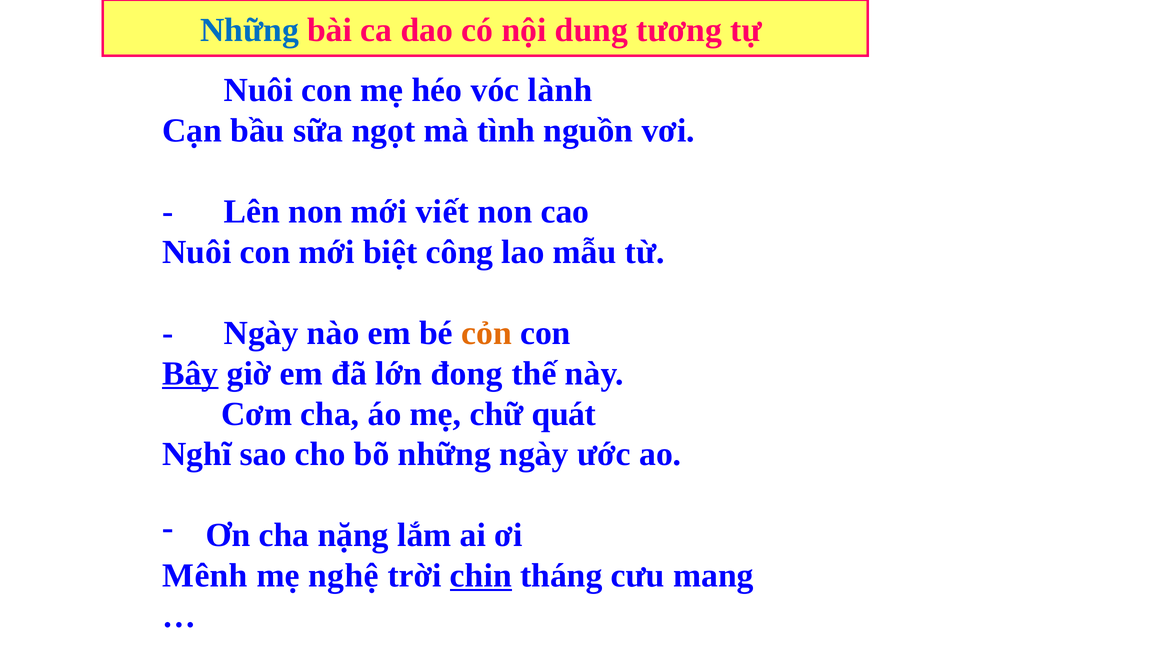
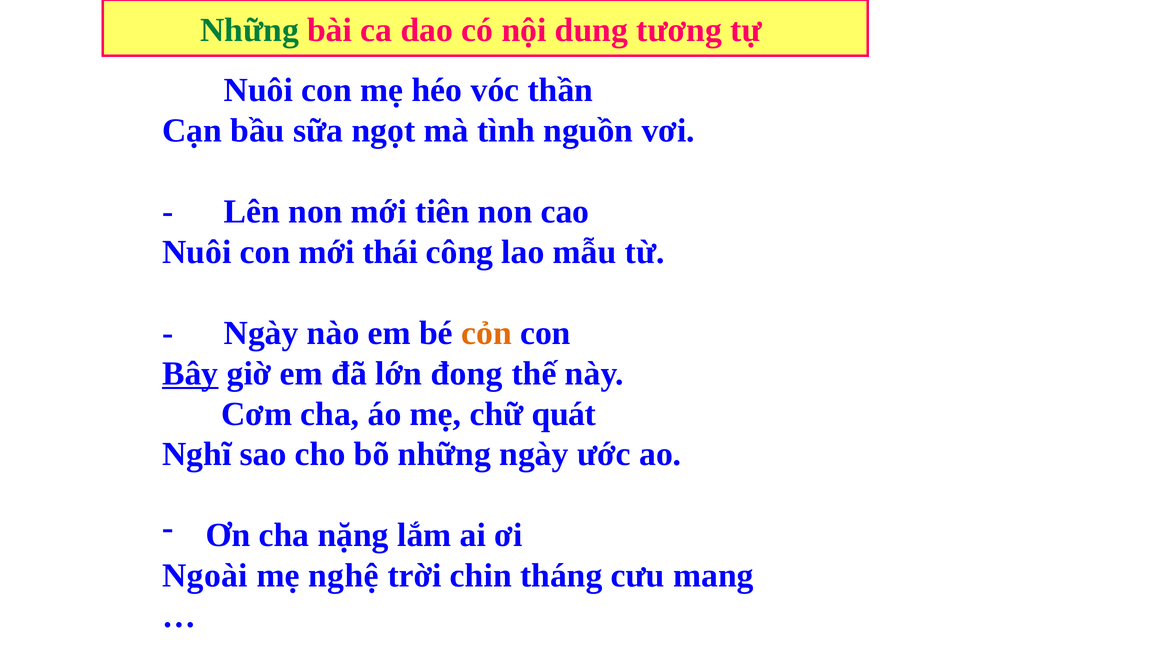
Những at (249, 30) colour: blue -> green
lành: lành -> thần
viết: viết -> tiên
biệt: biệt -> thái
Mênh: Mênh -> Ngoài
chin underline: present -> none
